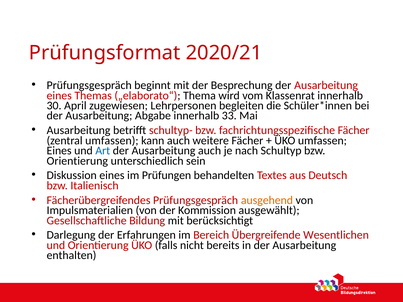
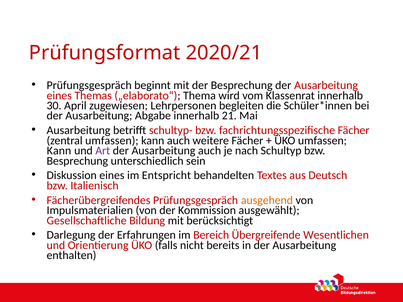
33: 33 -> 21
Eines at (59, 151): Eines -> Kann
Art colour: blue -> purple
Orientierung at (77, 161): Orientierung -> Besprechung
Prüfungen: Prüfungen -> Entspricht
